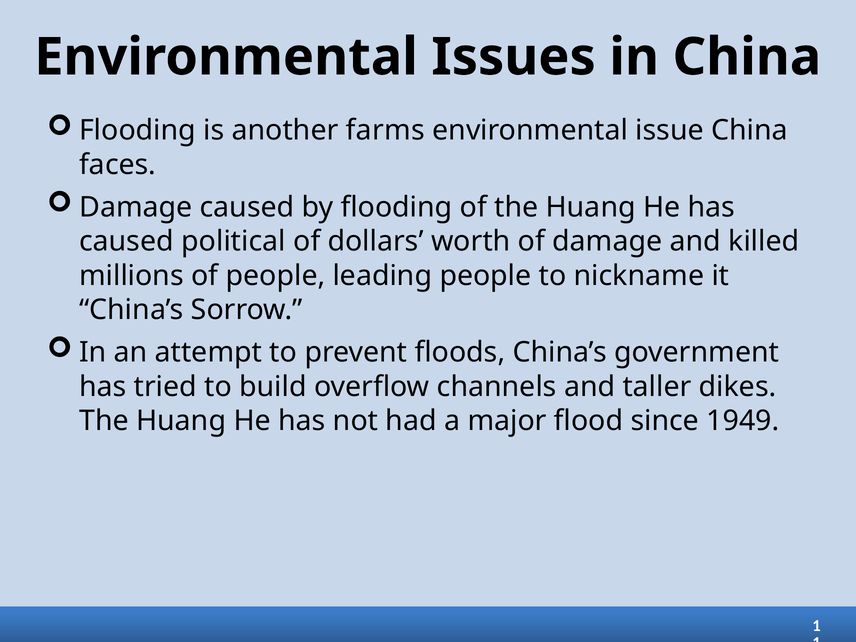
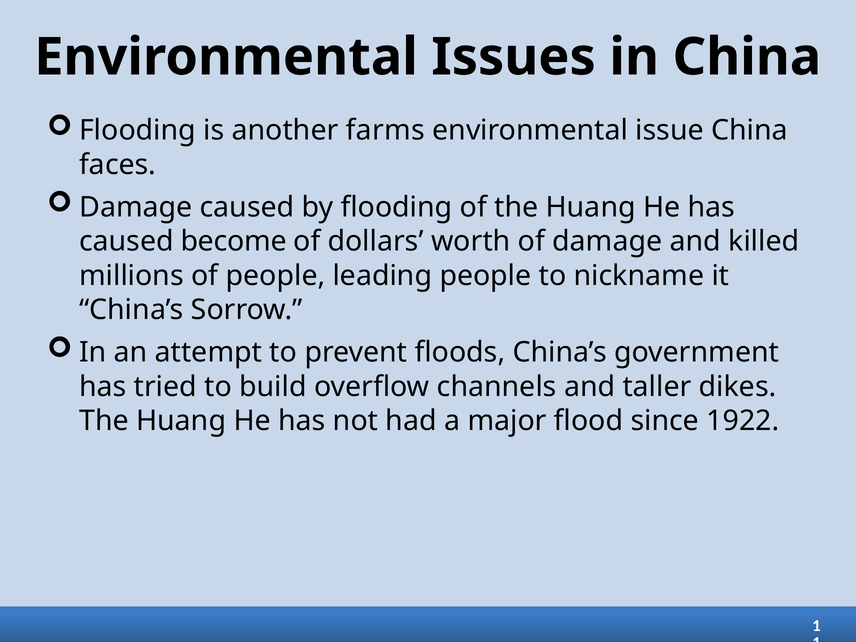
political: political -> become
1949: 1949 -> 1922
